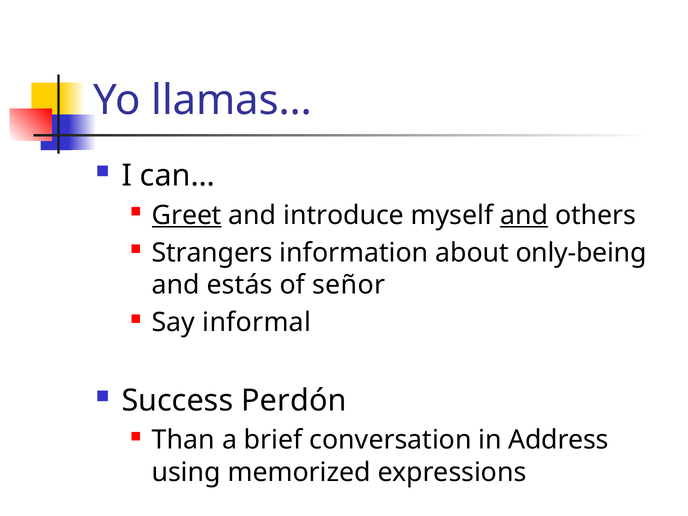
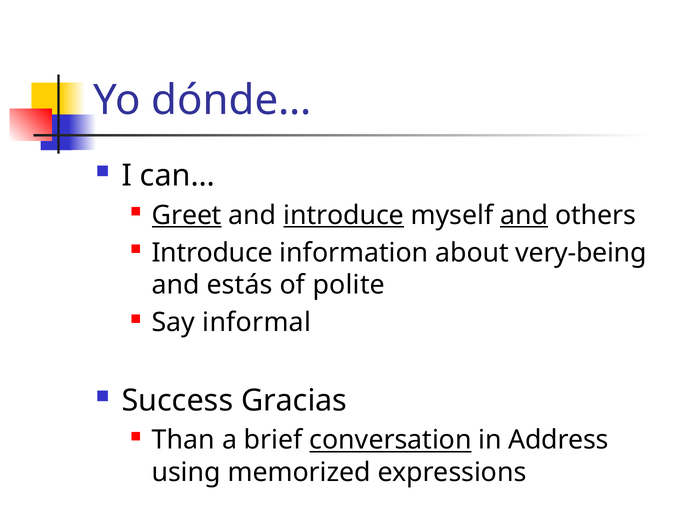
llamas…: llamas… -> dónde…
introduce at (344, 215) underline: none -> present
Strangers at (212, 253): Strangers -> Introduce
only-being: only-being -> very-being
señor: señor -> polite
Perdón: Perdón -> Gracias
conversation underline: none -> present
